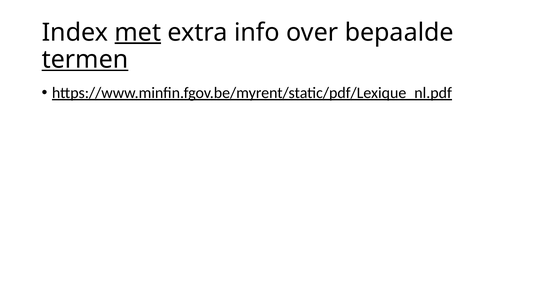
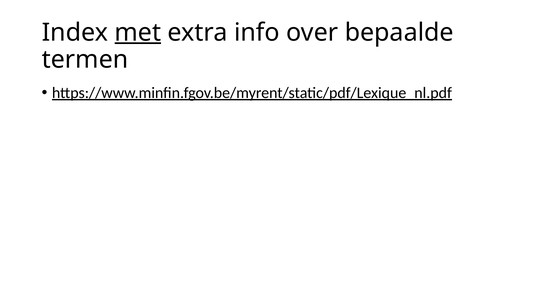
termen underline: present -> none
